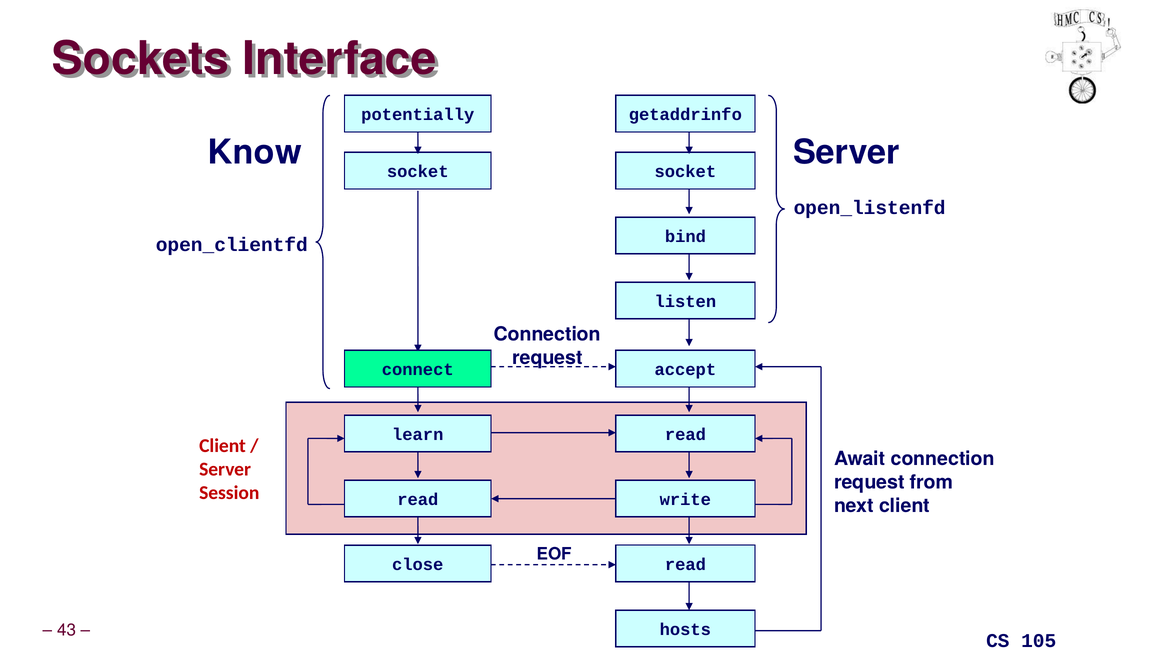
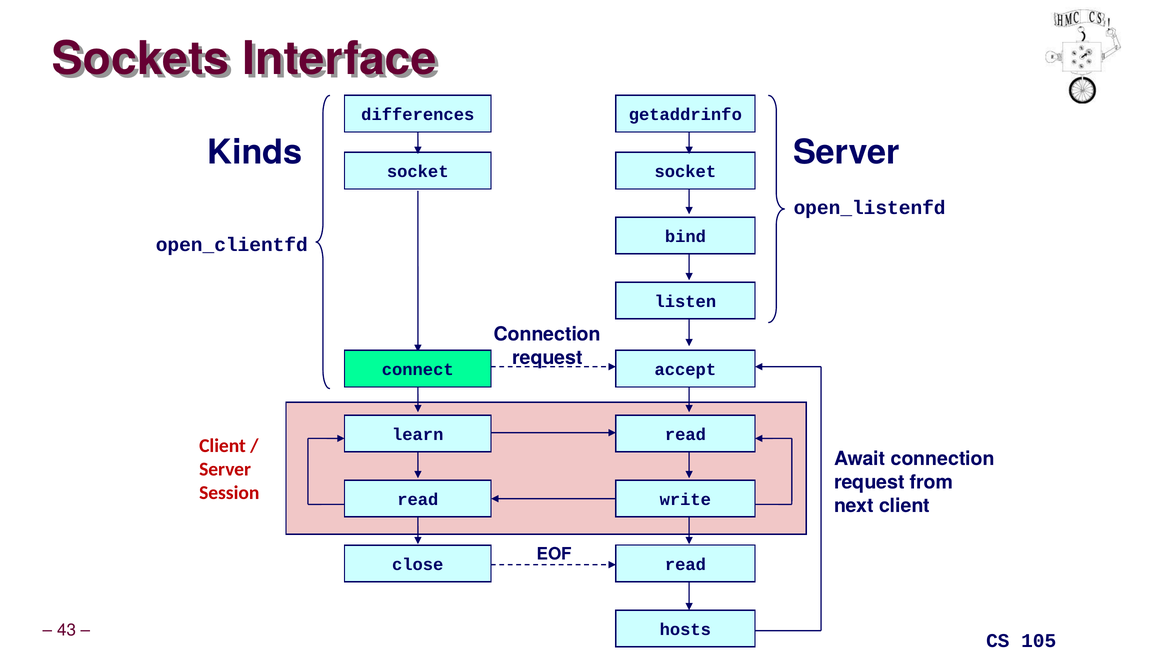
potentially: potentially -> differences
Know: Know -> Kinds
